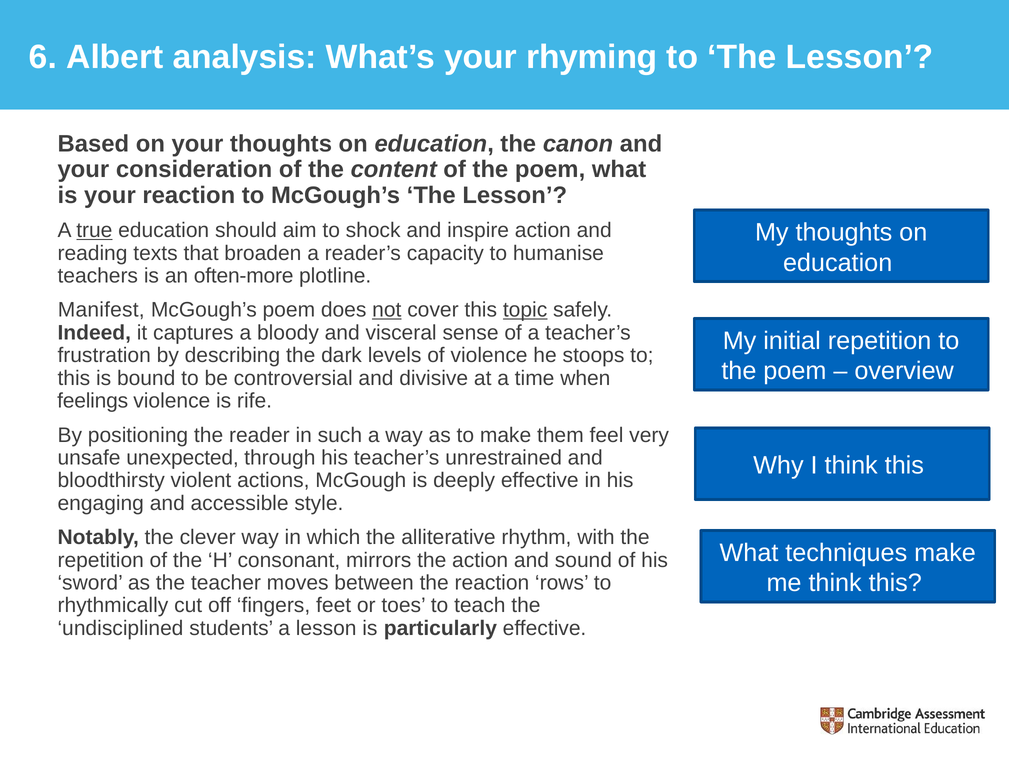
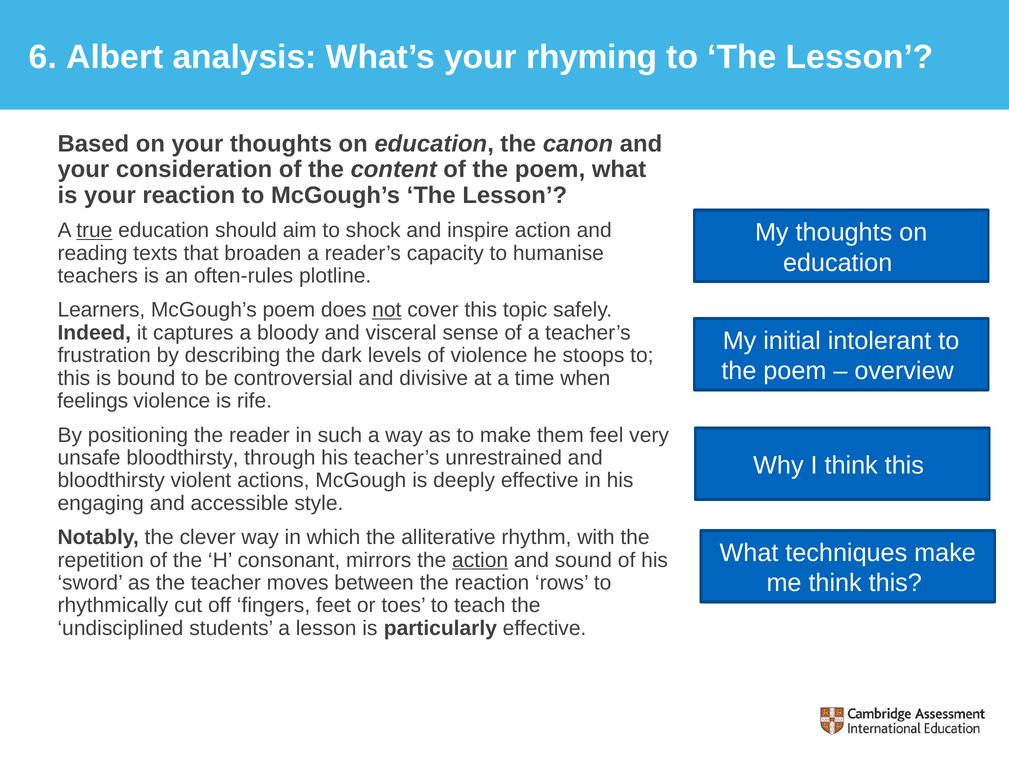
often-more: often-more -> often-rules
Manifest: Manifest -> Learners
topic underline: present -> none
initial repetition: repetition -> intolerant
unsafe unexpected: unexpected -> bloodthirsty
action at (480, 560) underline: none -> present
